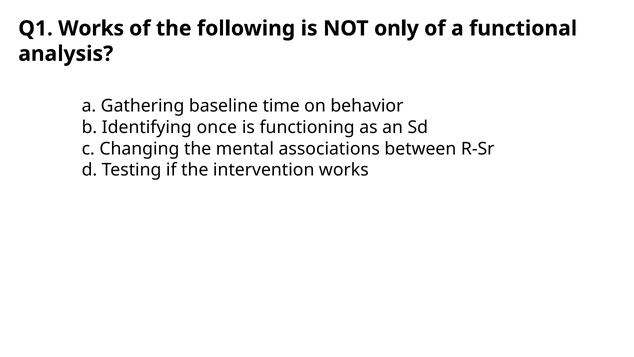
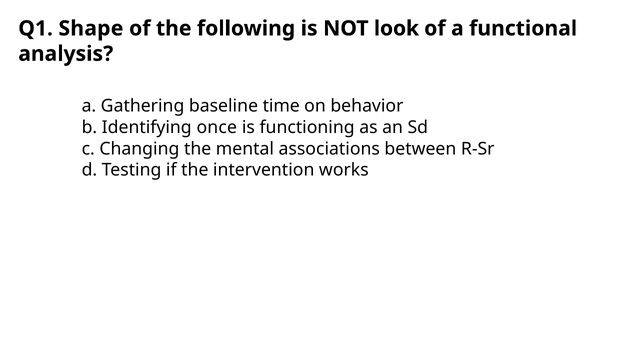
Q1 Works: Works -> Shape
only: only -> look
